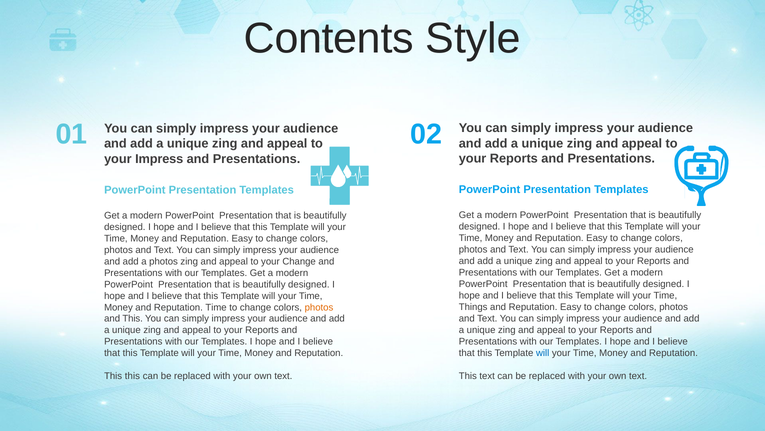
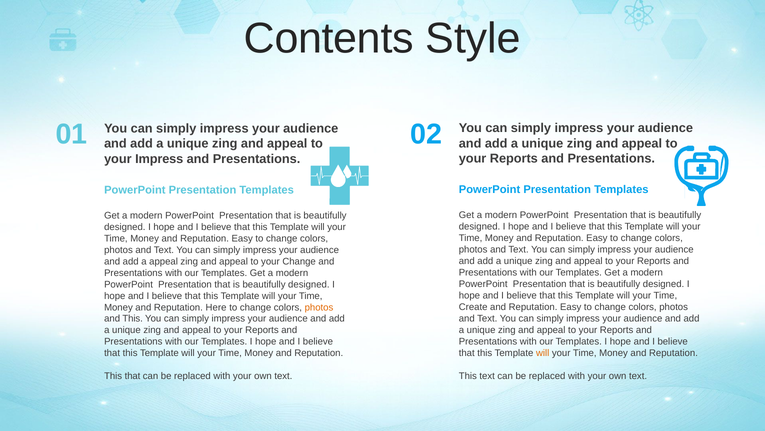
a photos: photos -> appeal
Things: Things -> Create
Reputation Time: Time -> Here
will at (543, 353) colour: blue -> orange
This this: this -> that
